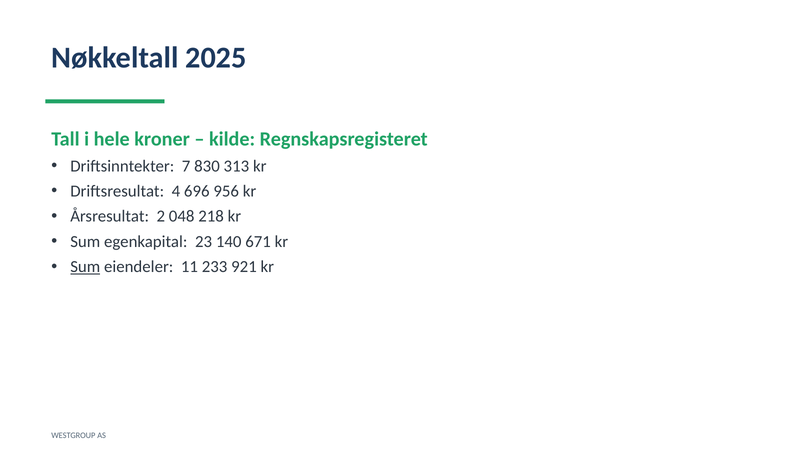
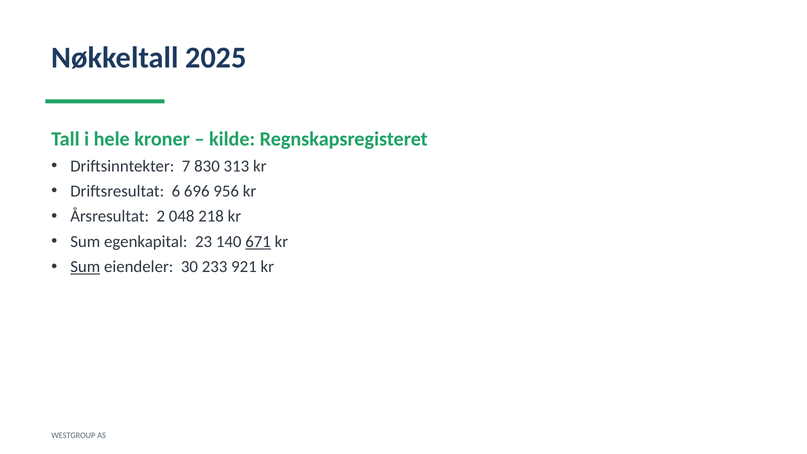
4: 4 -> 6
671 underline: none -> present
11: 11 -> 30
